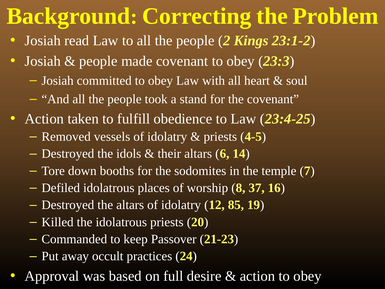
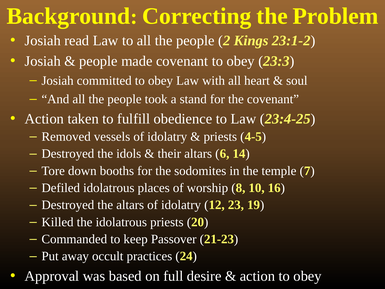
37: 37 -> 10
85: 85 -> 23
